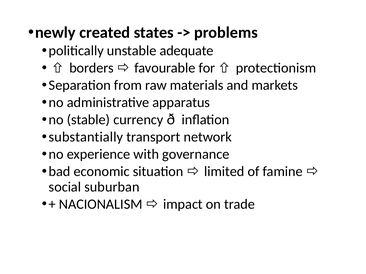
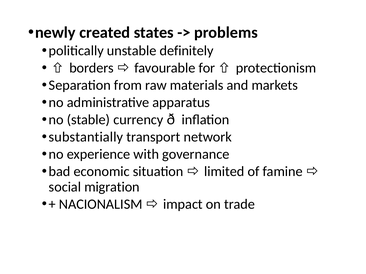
adequate: adequate -> definitely
suburban: suburban -> migration
